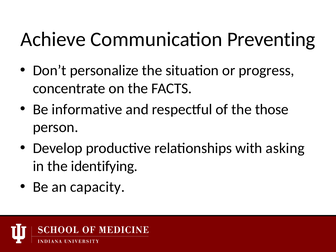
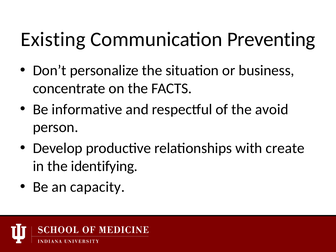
Achieve: Achieve -> Existing
progress: progress -> business
those: those -> avoid
asking: asking -> create
